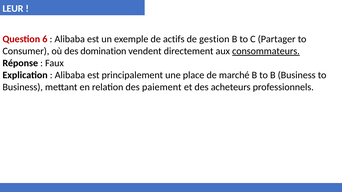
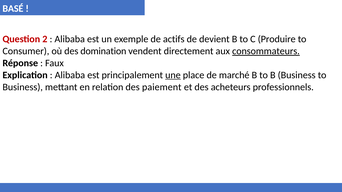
LEUR: LEUR -> BASÉ
6: 6 -> 2
gestion: gestion -> devient
Partager: Partager -> Produire
une underline: none -> present
